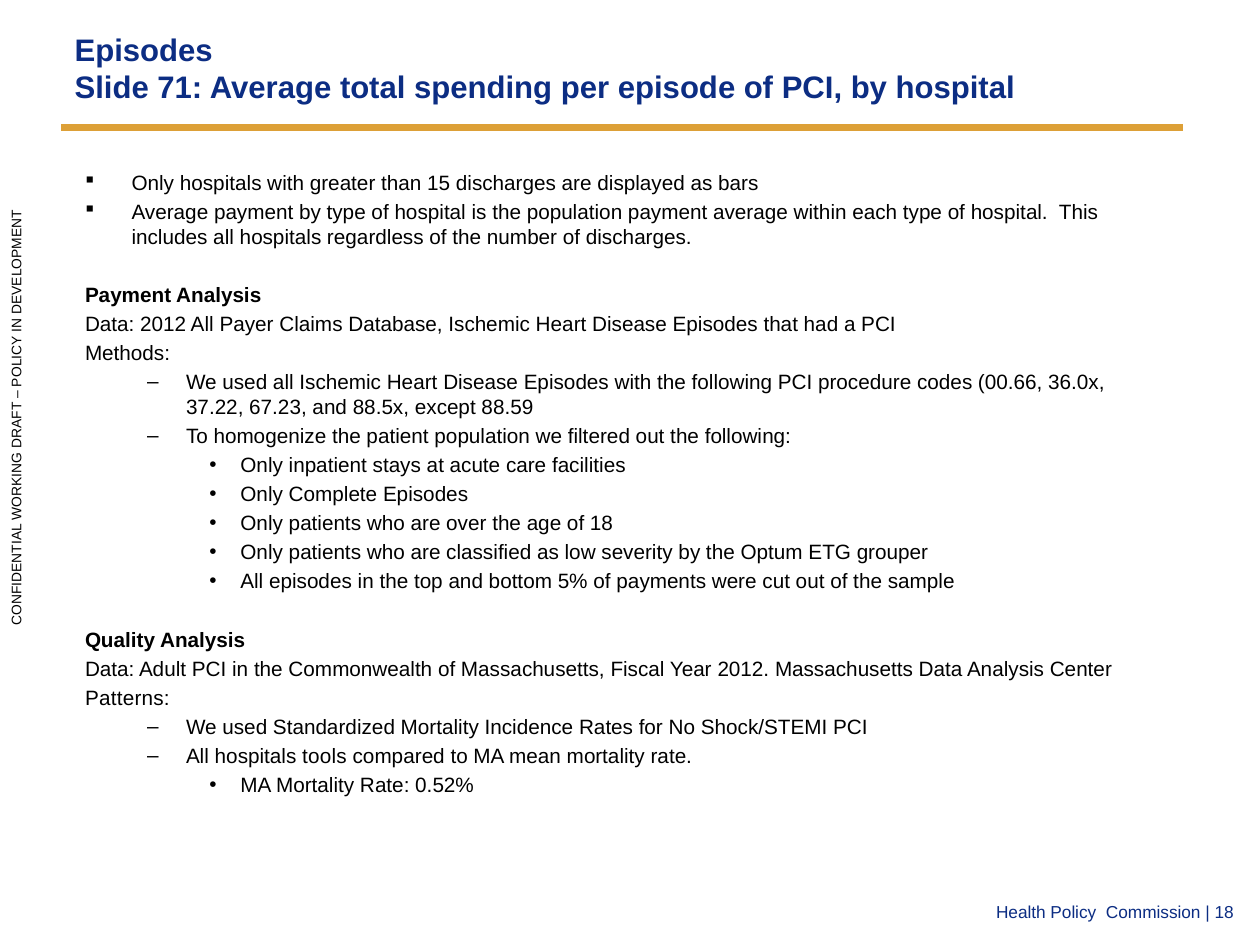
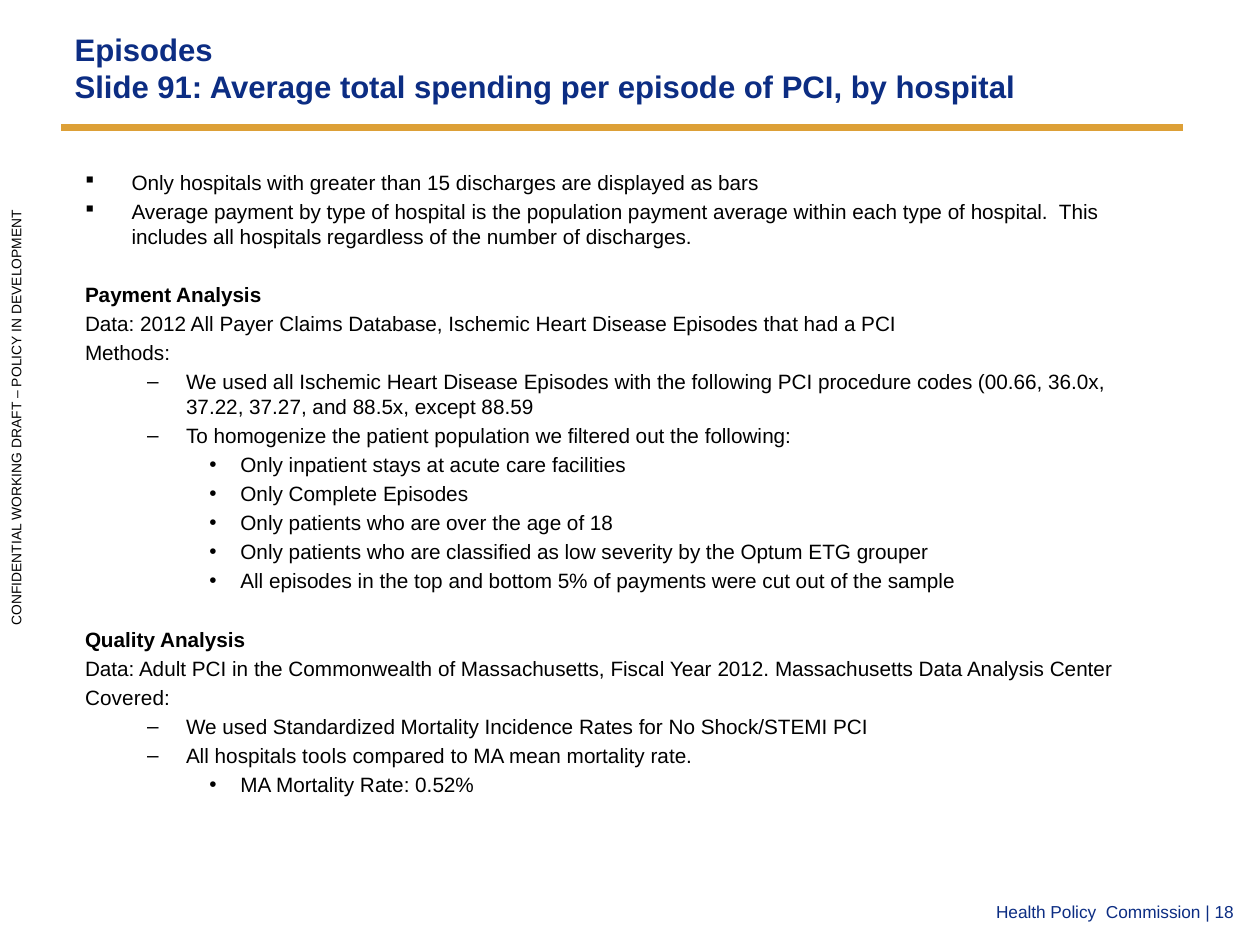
71: 71 -> 91
67.23: 67.23 -> 37.27
Patterns: Patterns -> Covered
